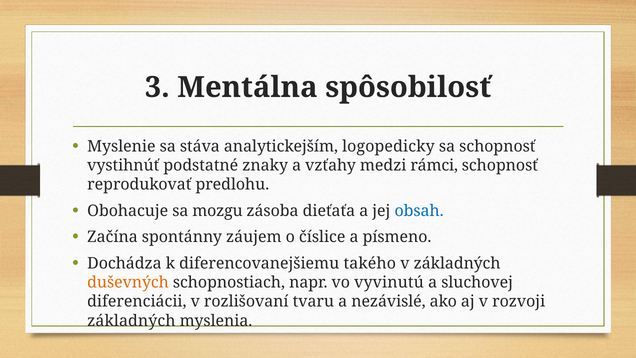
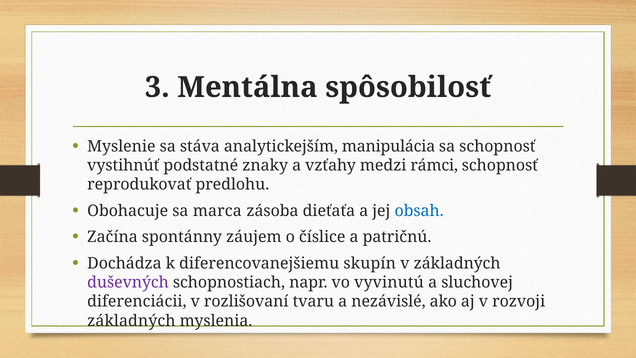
logopedicky: logopedicky -> manipulácia
mozgu: mozgu -> marca
písmeno: písmeno -> patričnú
takého: takého -> skupín
duševných colour: orange -> purple
